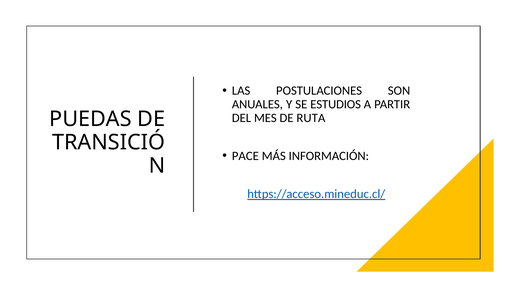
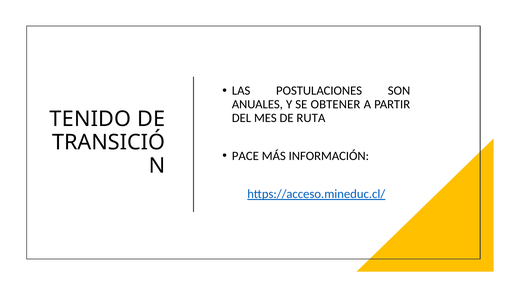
ESTUDIOS: ESTUDIOS -> OBTENER
PUEDAS: PUEDAS -> TENIDO
